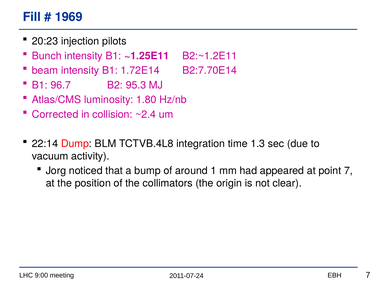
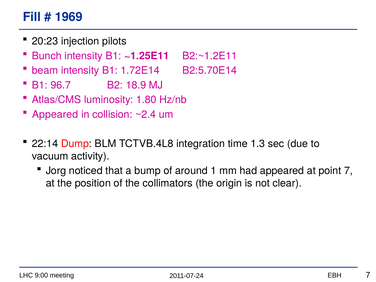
B2:7.70E14: B2:7.70E14 -> B2:5.70E14
95.3: 95.3 -> 18.9
Corrected at (55, 114): Corrected -> Appeared
